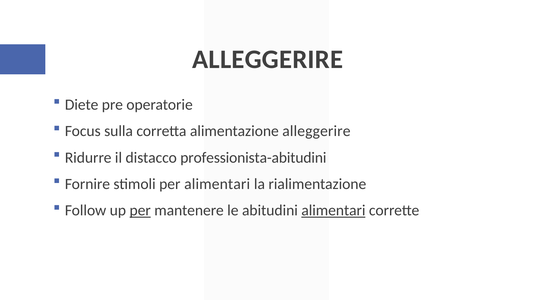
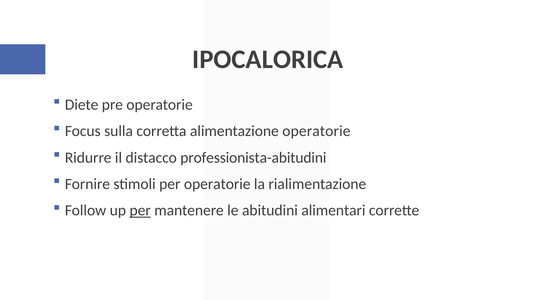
ALLEGGERIRE at (268, 59): ALLEGGERIRE -> IPOCALORICA
alimentazione alleggerire: alleggerire -> operatorie
per alimentari: alimentari -> operatorie
alimentari at (333, 210) underline: present -> none
